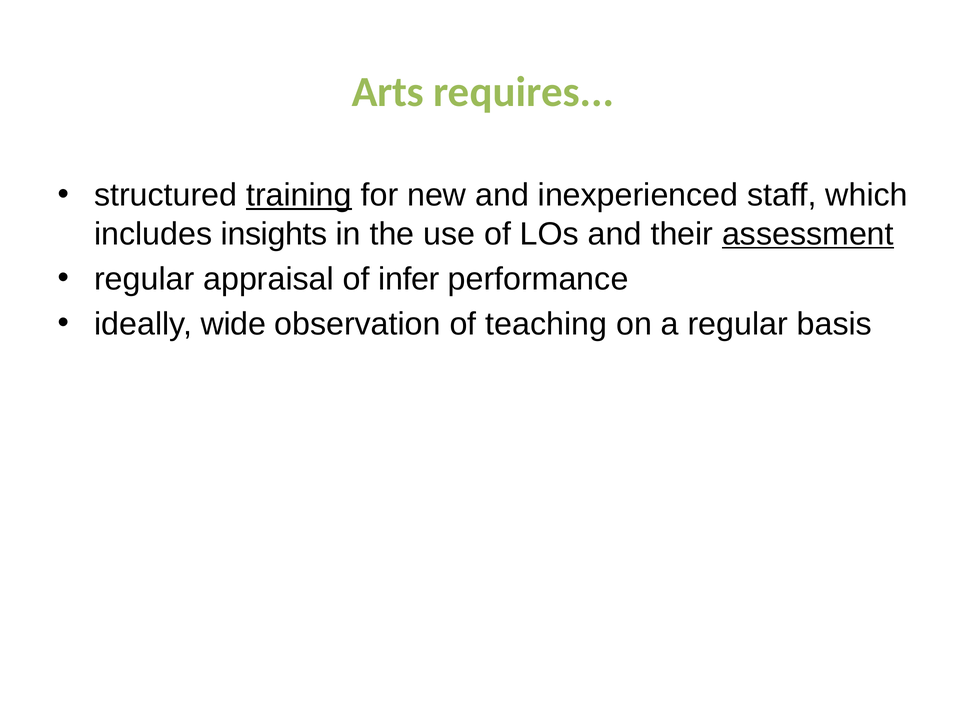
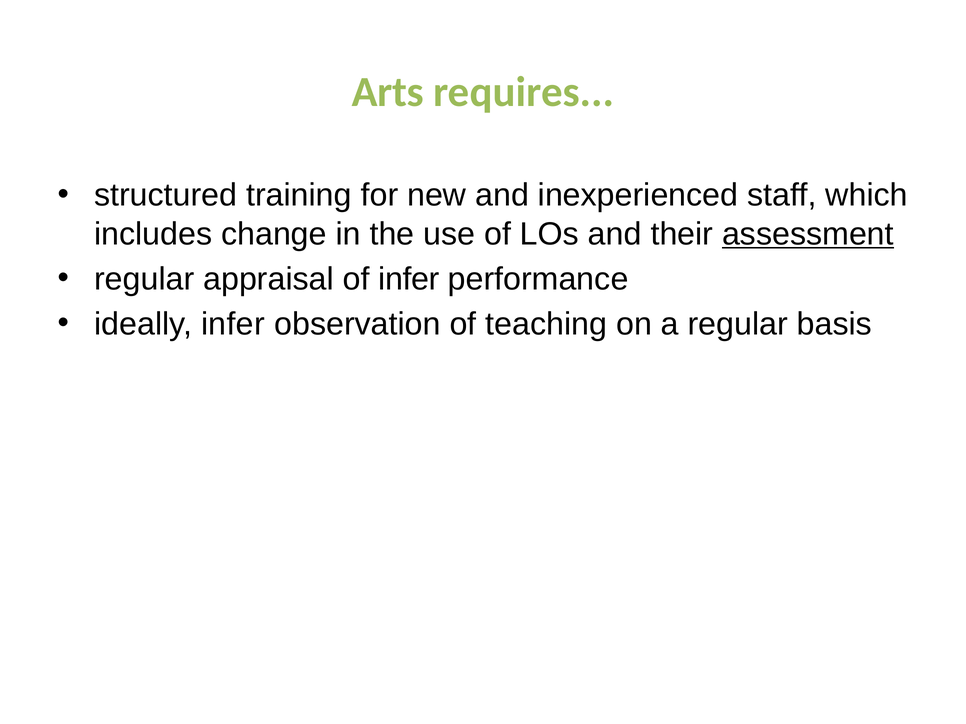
training underline: present -> none
insights: insights -> change
ideally wide: wide -> infer
